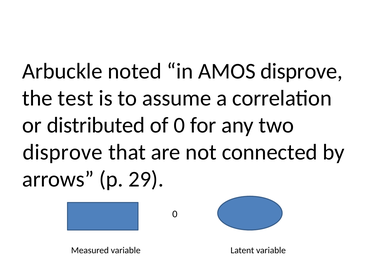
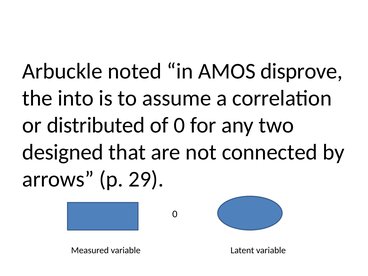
test: test -> into
disprove at (63, 152): disprove -> designed
